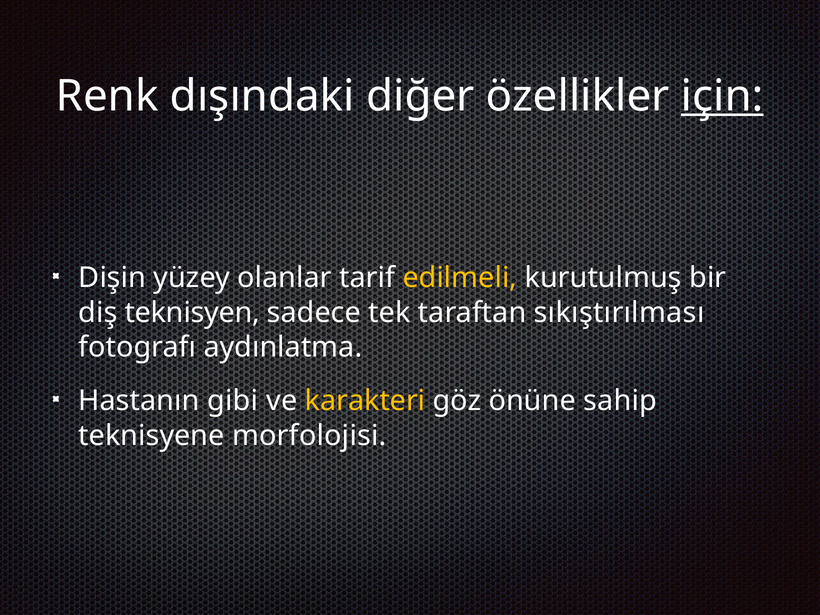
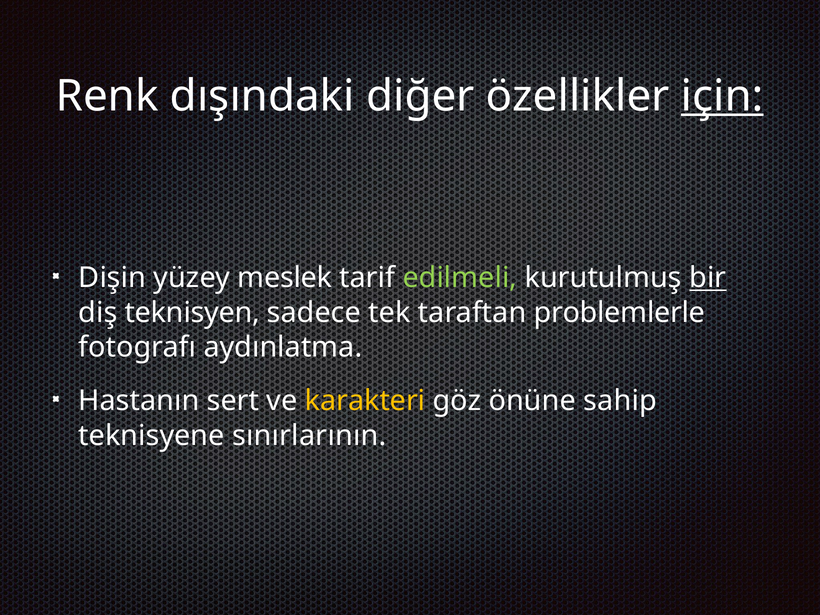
olanlar: olanlar -> meslek
edilmeli colour: yellow -> light green
bir underline: none -> present
sıkıştırılması: sıkıştırılması -> problemlerle
gibi: gibi -> sert
morfolojisi: morfolojisi -> sınırlarının
